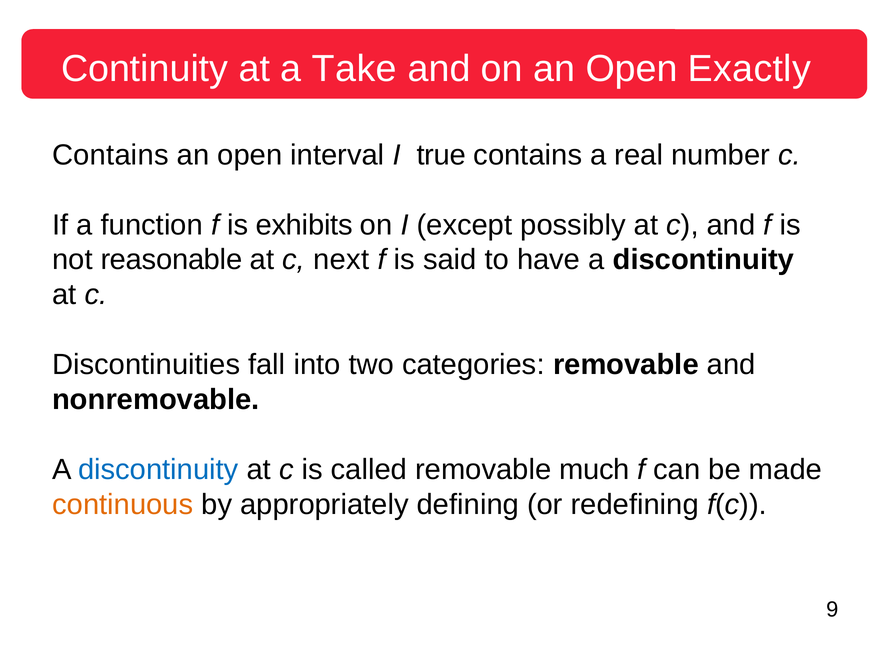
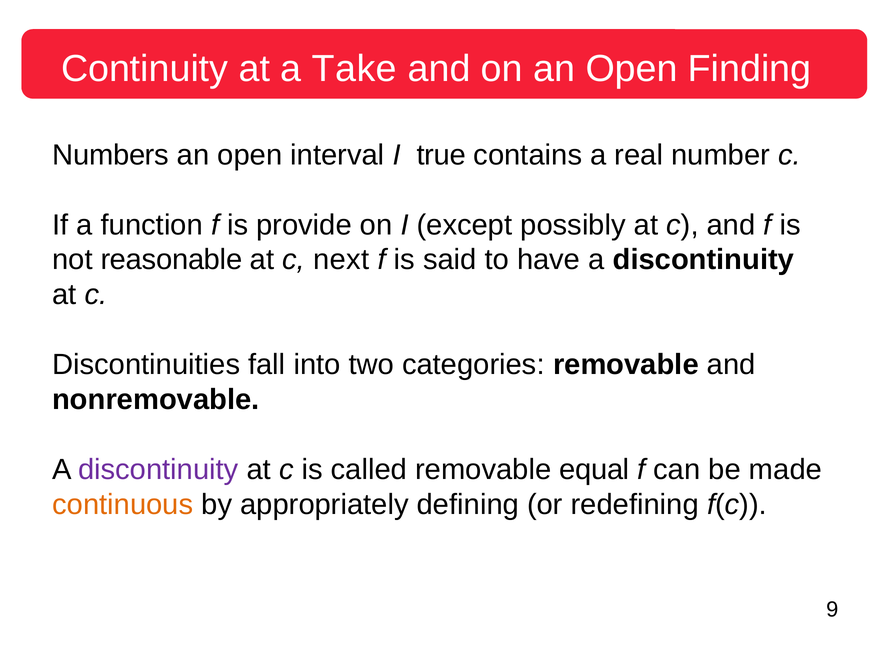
Exactly: Exactly -> Finding
Contains at (110, 155): Contains -> Numbers
exhibits: exhibits -> provide
discontinuity at (158, 470) colour: blue -> purple
much: much -> equal
